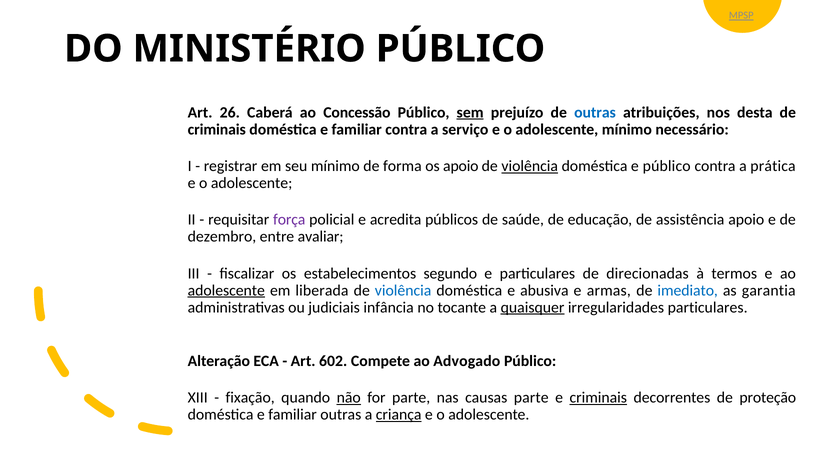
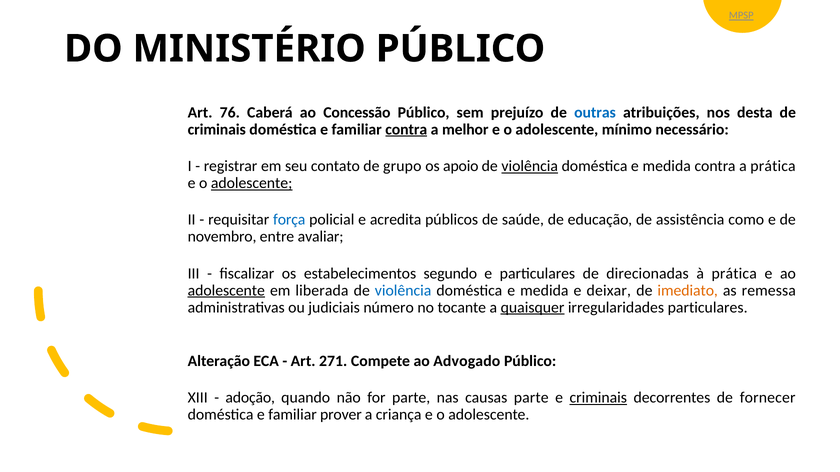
26: 26 -> 76
sem underline: present -> none
contra at (406, 130) underline: none -> present
serviço: serviço -> melhor
seu mínimo: mínimo -> contato
forma: forma -> grupo
público at (667, 166): público -> medida
adolescente at (252, 183) underline: none -> present
força colour: purple -> blue
assistência apoio: apoio -> como
dezembro: dezembro -> novembro
à termos: termos -> prática
abusiva at (544, 291): abusiva -> medida
armas: armas -> deixar
imediato colour: blue -> orange
garantia: garantia -> remessa
infância: infância -> número
602: 602 -> 271
fixação: fixação -> adoção
não underline: present -> none
proteção: proteção -> fornecer
familiar outras: outras -> prover
criança underline: present -> none
